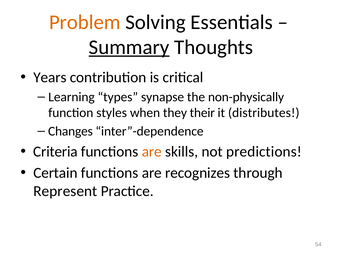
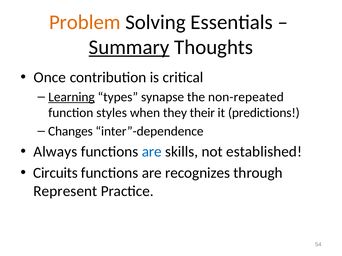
Years: Years -> Once
Learning underline: none -> present
non-physically: non-physically -> non-repeated
distributes: distributes -> predictions
Criteria: Criteria -> Always
are at (152, 152) colour: orange -> blue
predictions: predictions -> established
Certain: Certain -> Circuits
